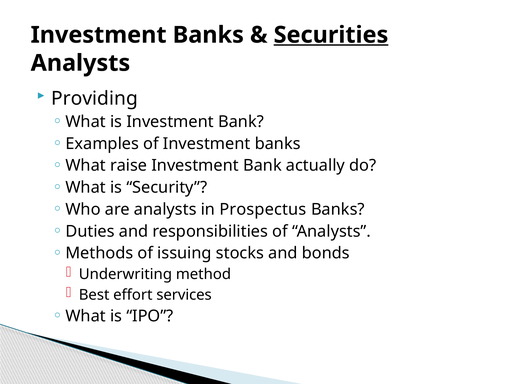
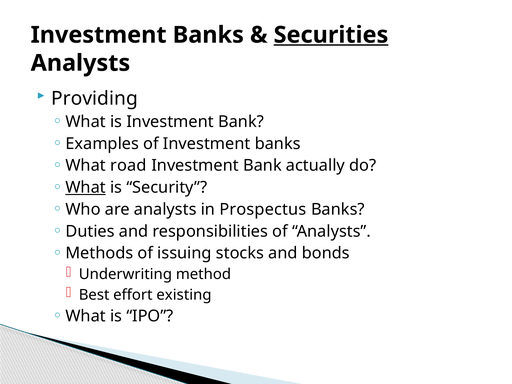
raise: raise -> road
What at (86, 188) underline: none -> present
services: services -> existing
